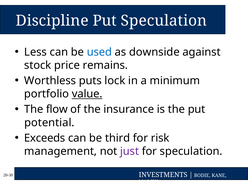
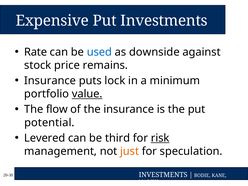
Discipline: Discipline -> Expensive
Put Speculation: Speculation -> Investments
Less: Less -> Rate
Worthless at (50, 81): Worthless -> Insurance
Exceeds: Exceeds -> Levered
risk underline: none -> present
just colour: purple -> orange
